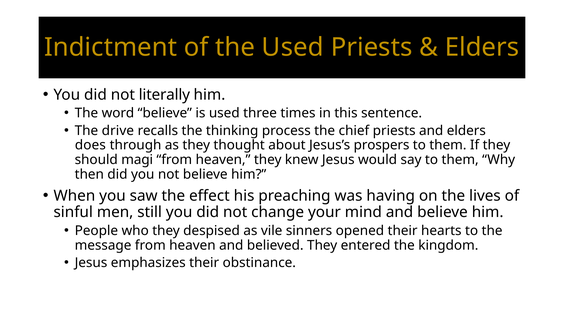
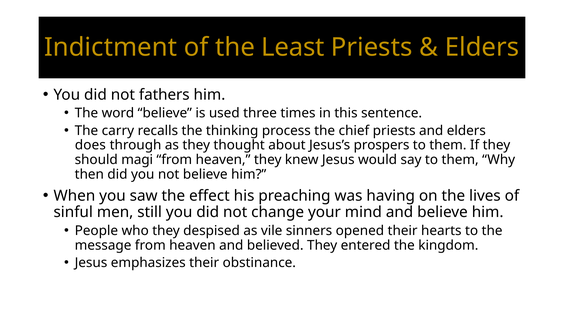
the Used: Used -> Least
literally: literally -> fathers
drive: drive -> carry
